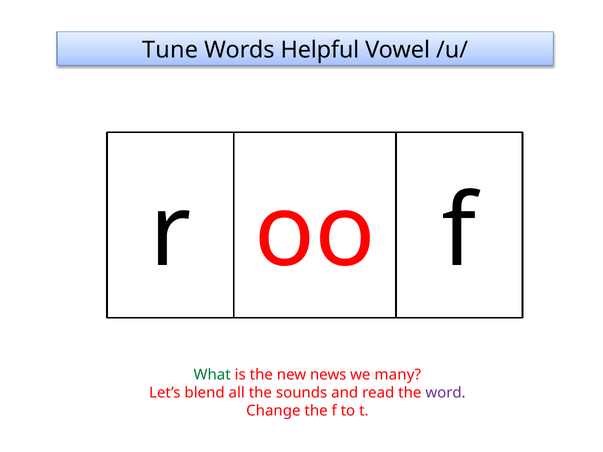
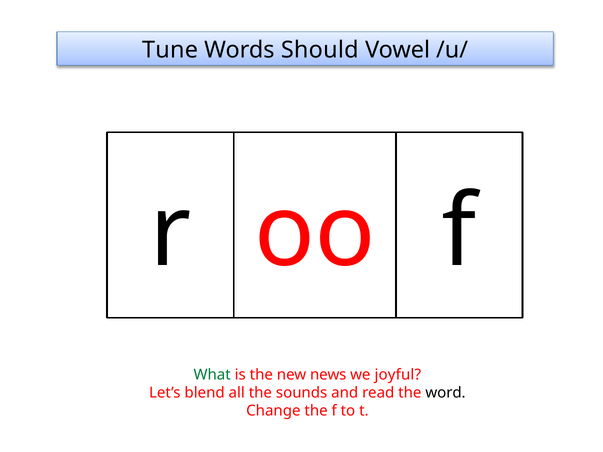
Helpful: Helpful -> Should
many: many -> joyful
word colour: purple -> black
